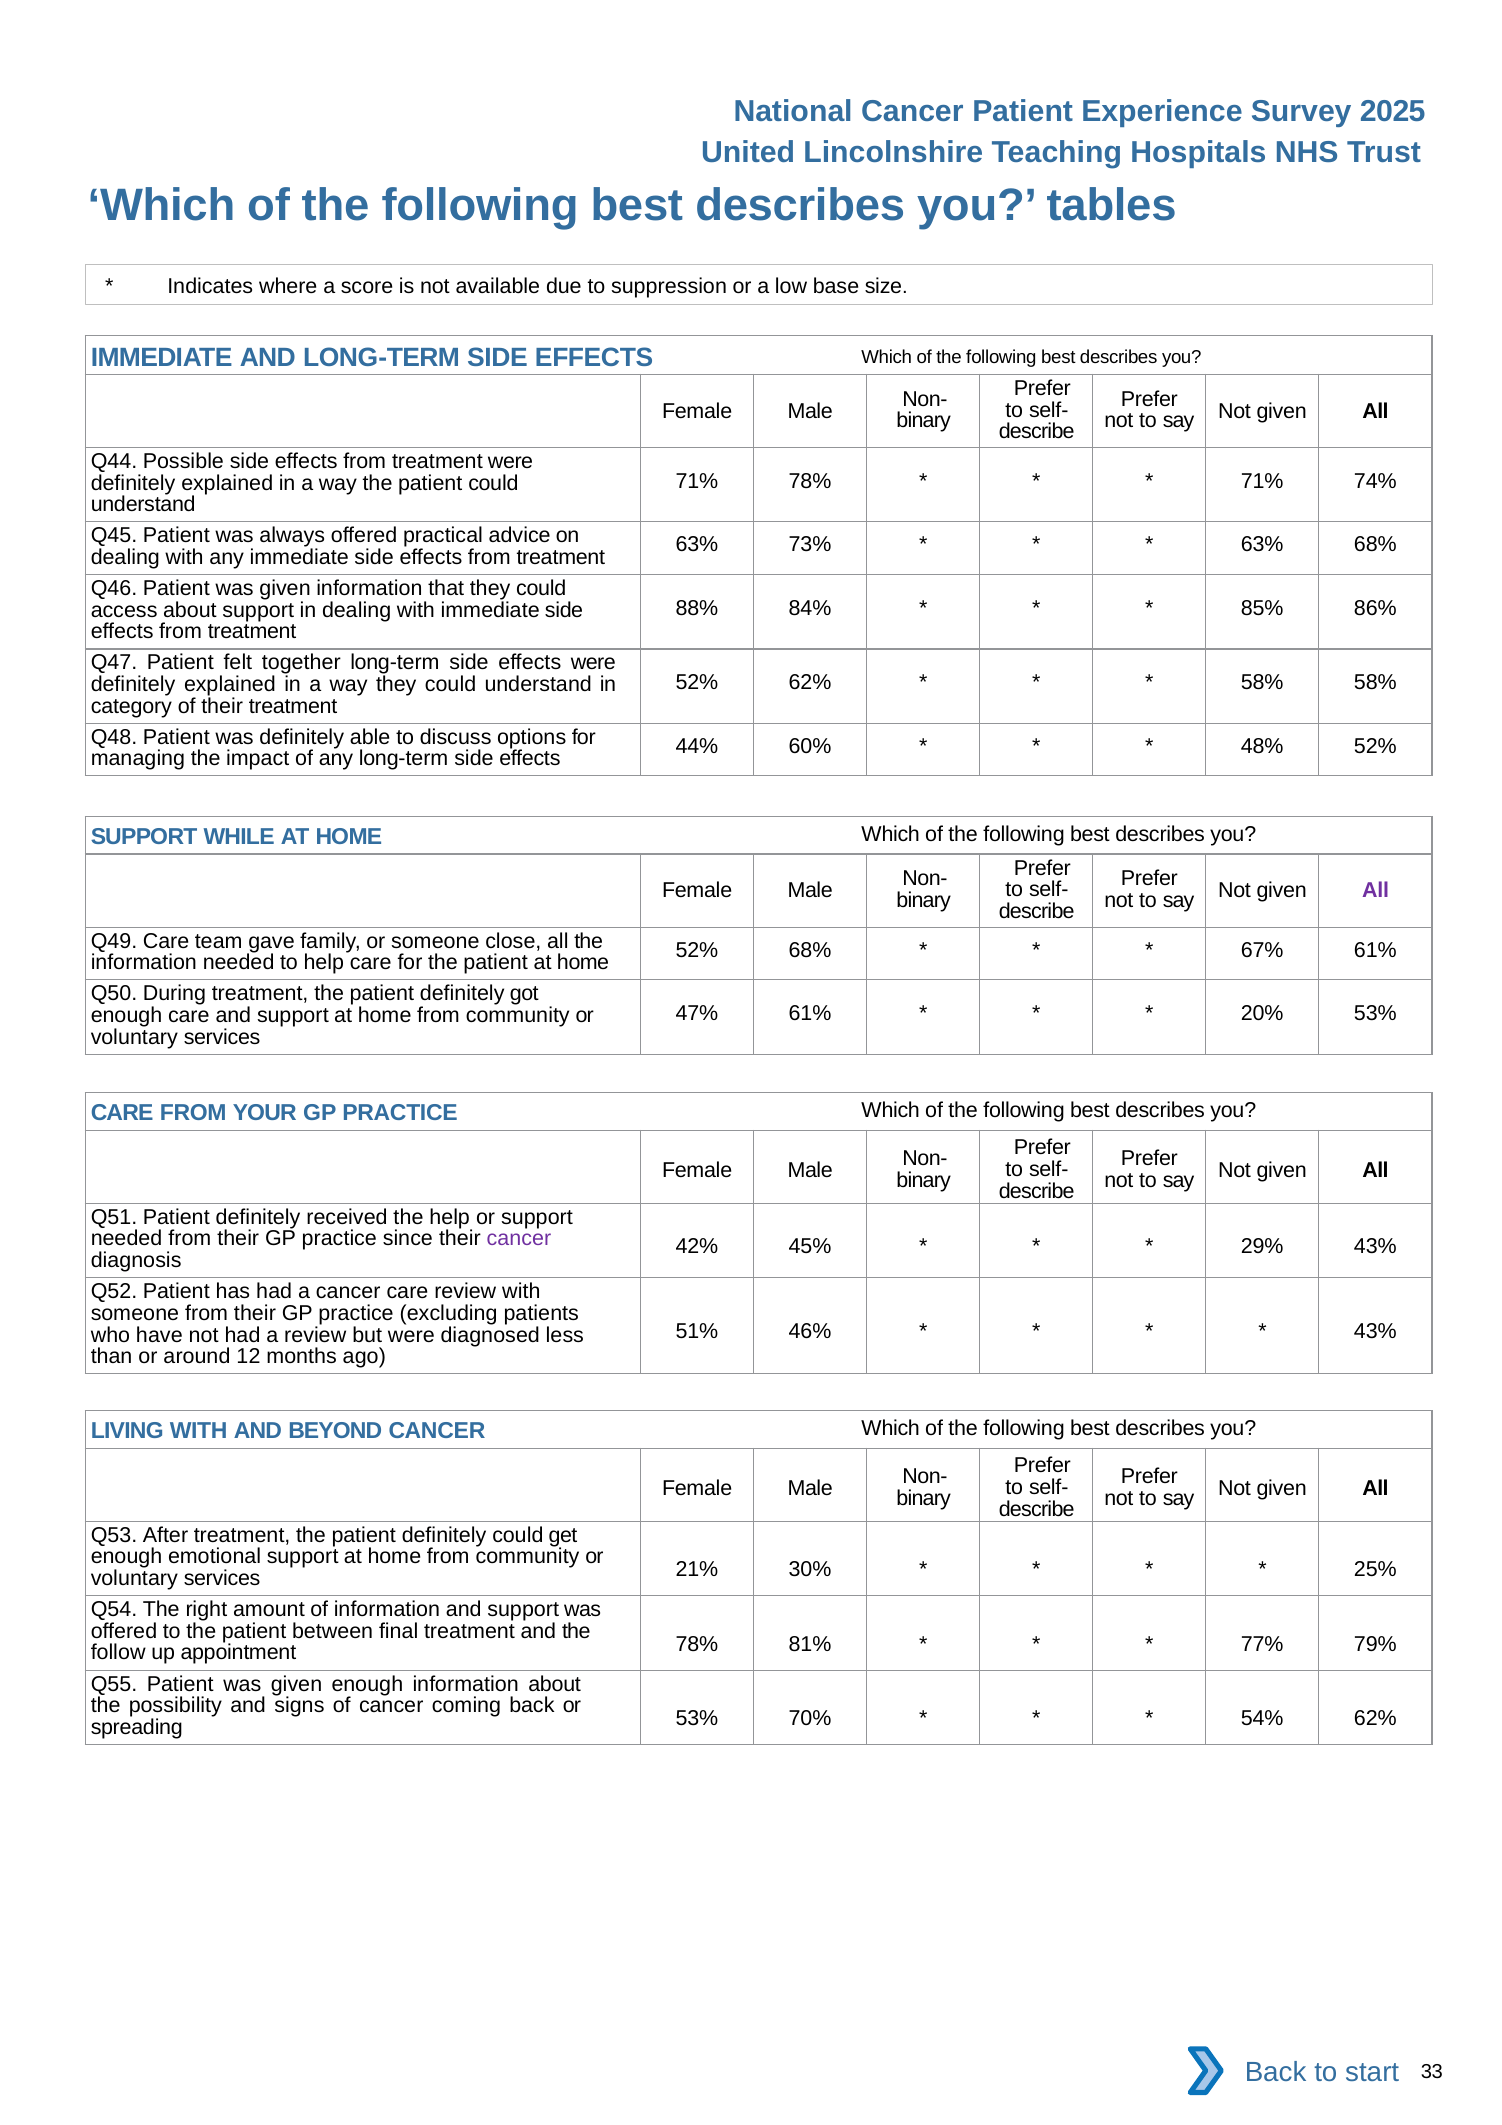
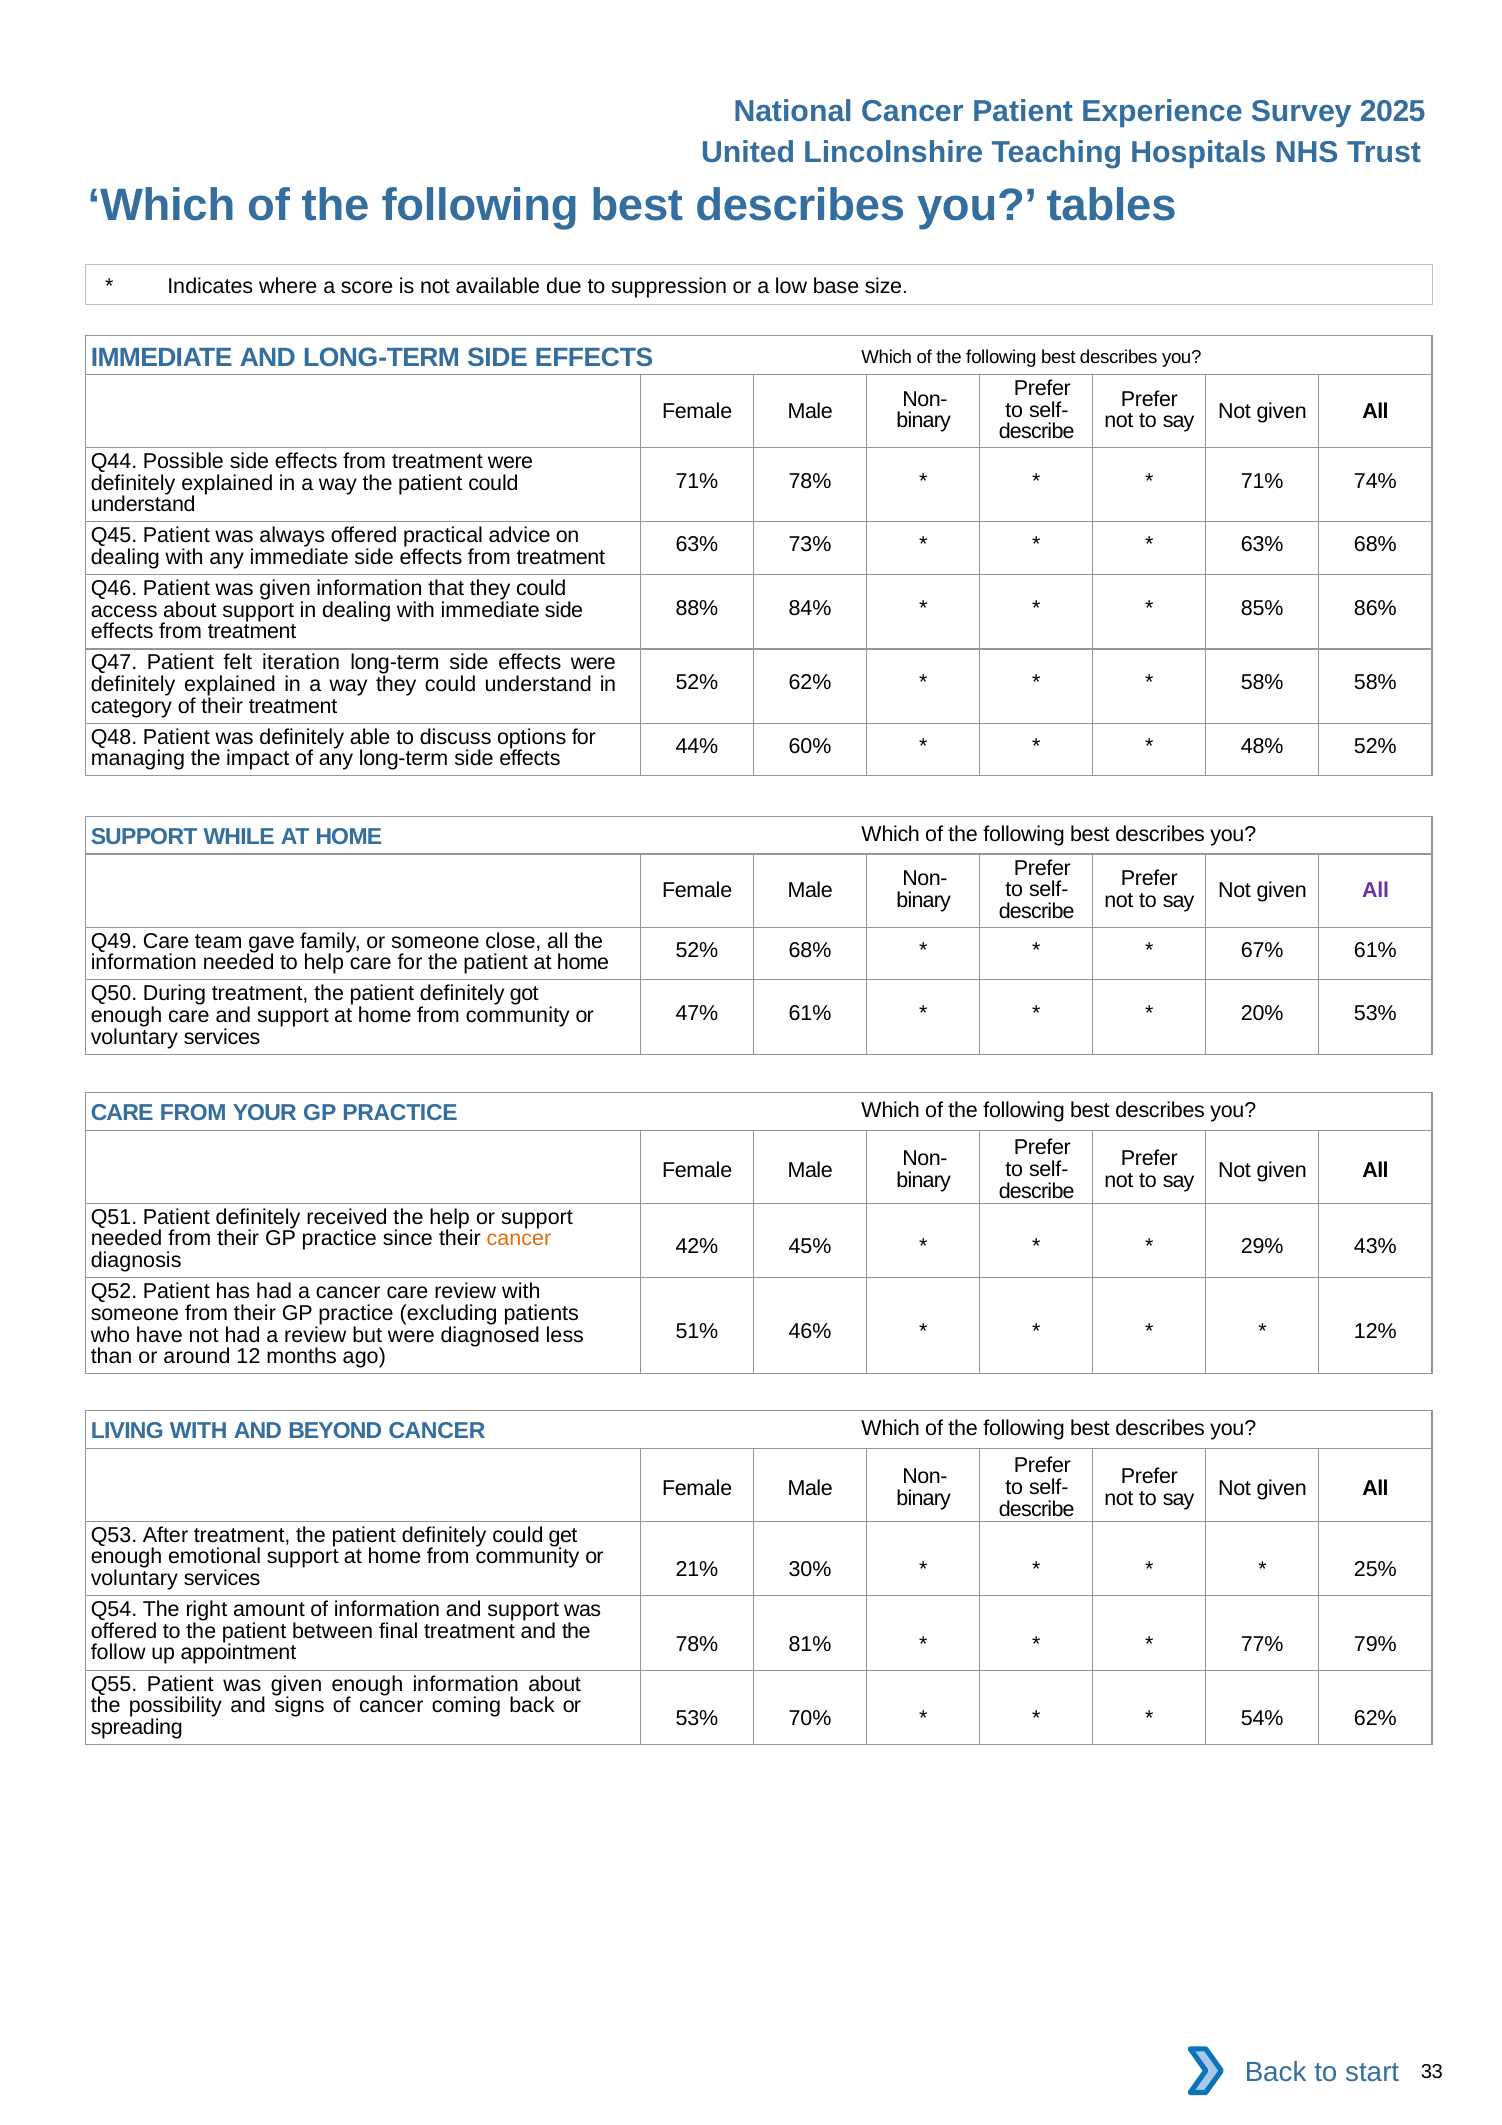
together: together -> iteration
cancer at (519, 1239) colour: purple -> orange
43% at (1375, 1332): 43% -> 12%
